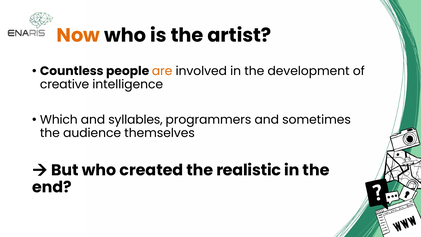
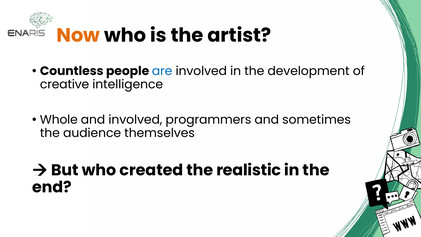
are colour: orange -> blue
Which: Which -> Whole
and syllables: syllables -> involved
